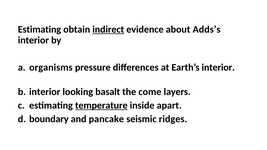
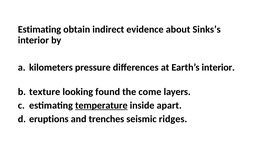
indirect underline: present -> none
Adds’s: Adds’s -> Sinks’s
organisms: organisms -> kilometers
interior at (45, 92): interior -> texture
basalt: basalt -> found
boundary: boundary -> eruptions
pancake: pancake -> trenches
